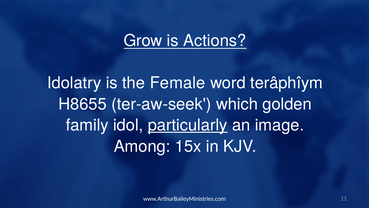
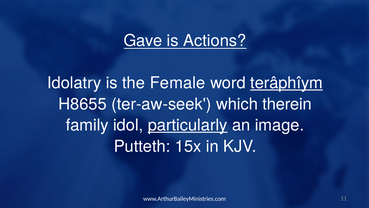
Grow: Grow -> Gave
terâphîym underline: none -> present
golden: golden -> therein
Among: Among -> Putteth
